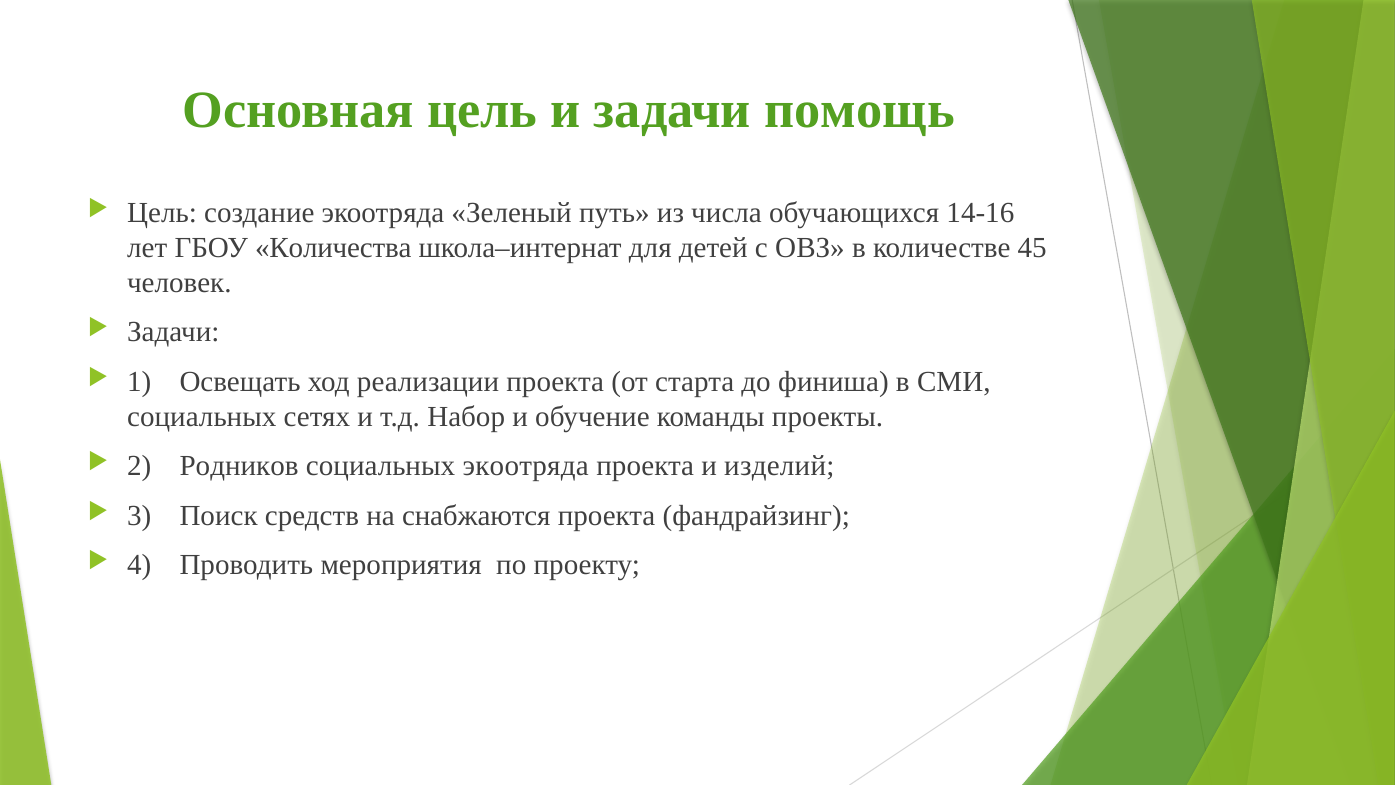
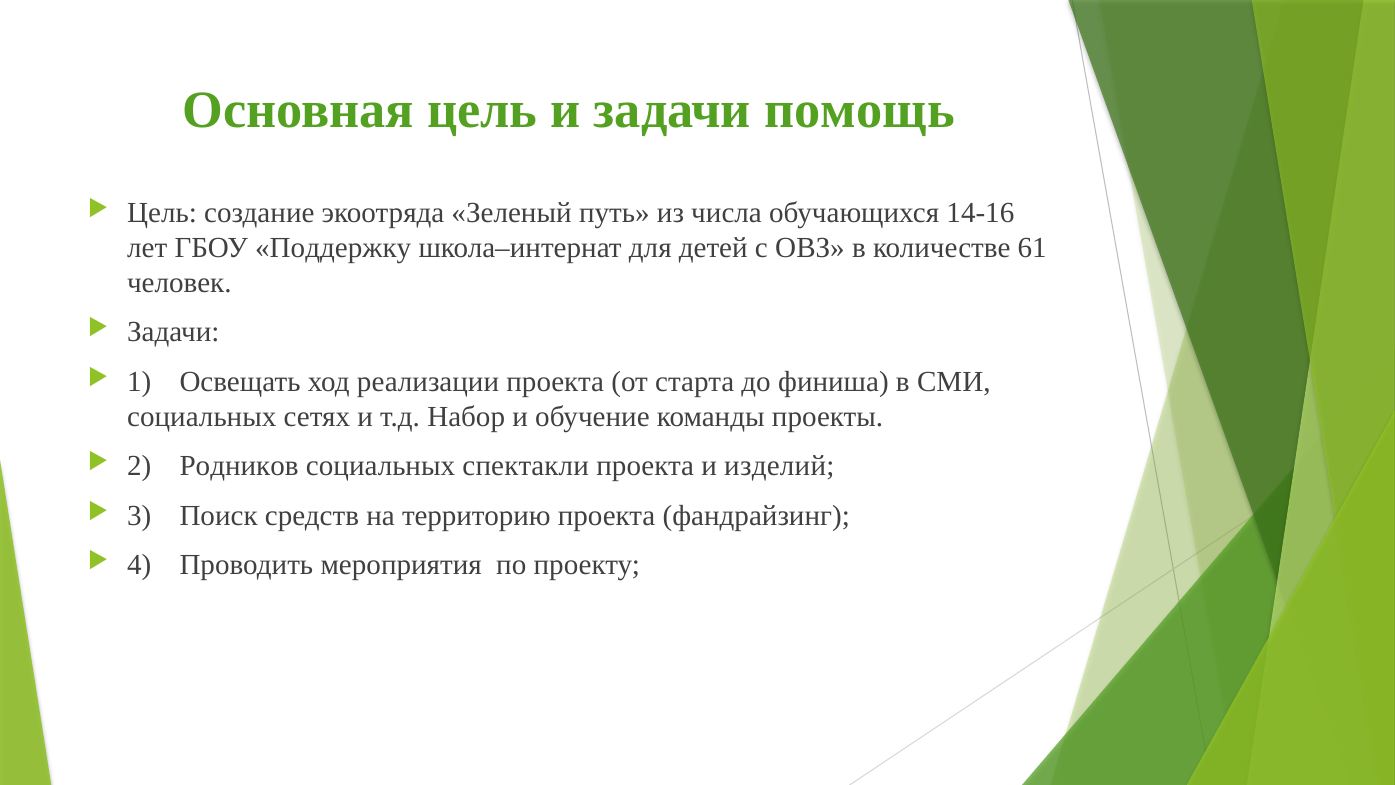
Количества: Количества -> Поддержку
45: 45 -> 61
социальных экоотряда: экоотряда -> спектакли
снабжаются: снабжаются -> территорию
